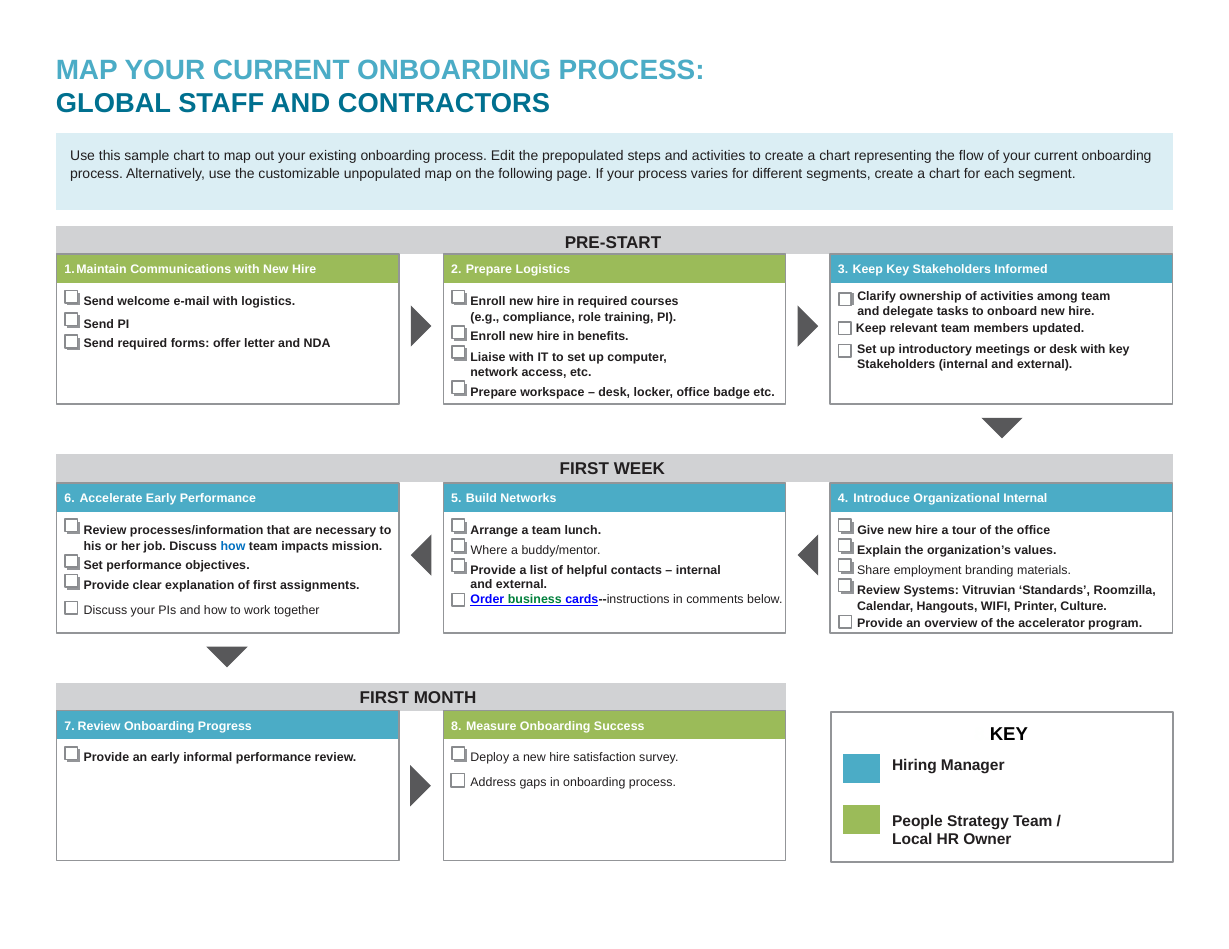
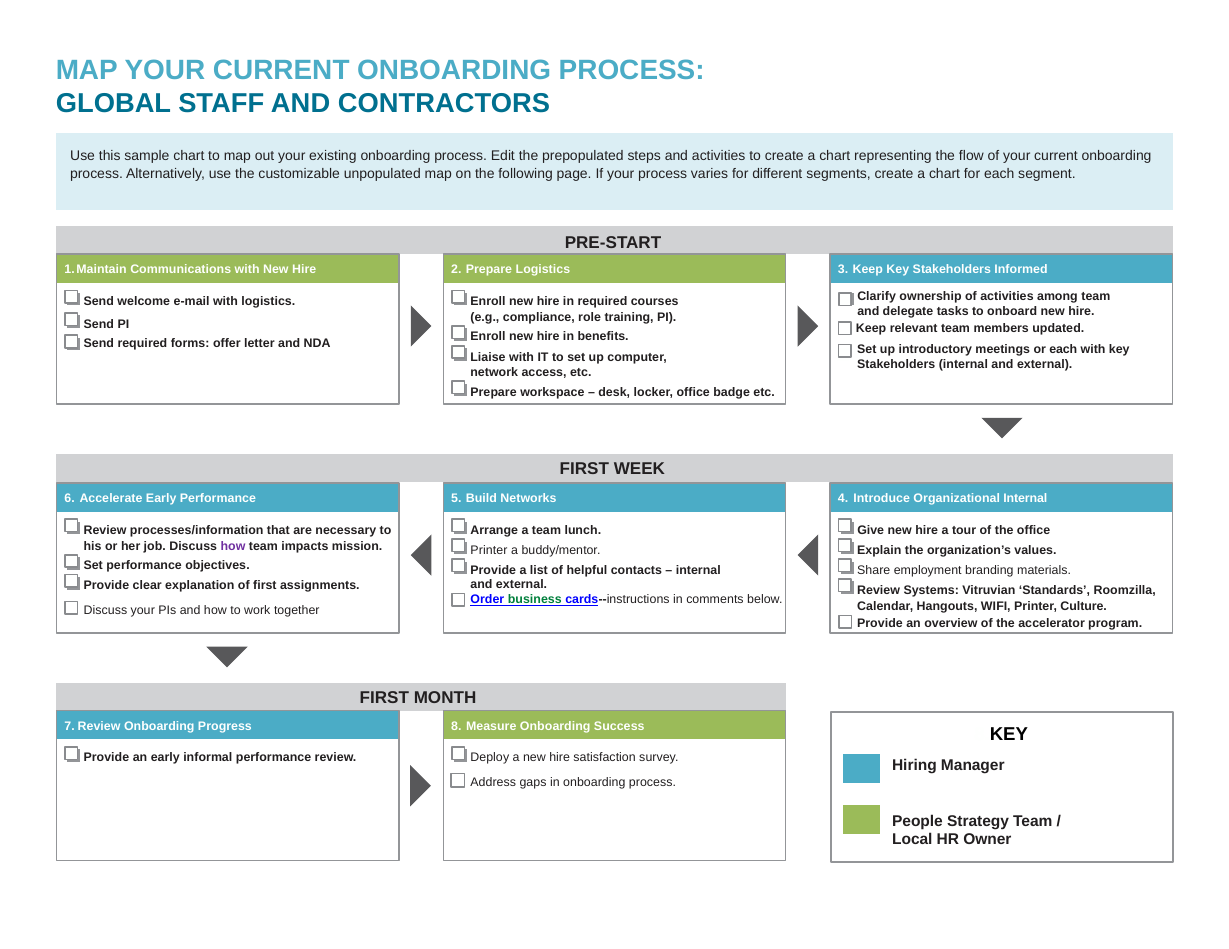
or desk: desk -> each
how at (233, 547) colour: blue -> purple
Where at (489, 550): Where -> Printer
